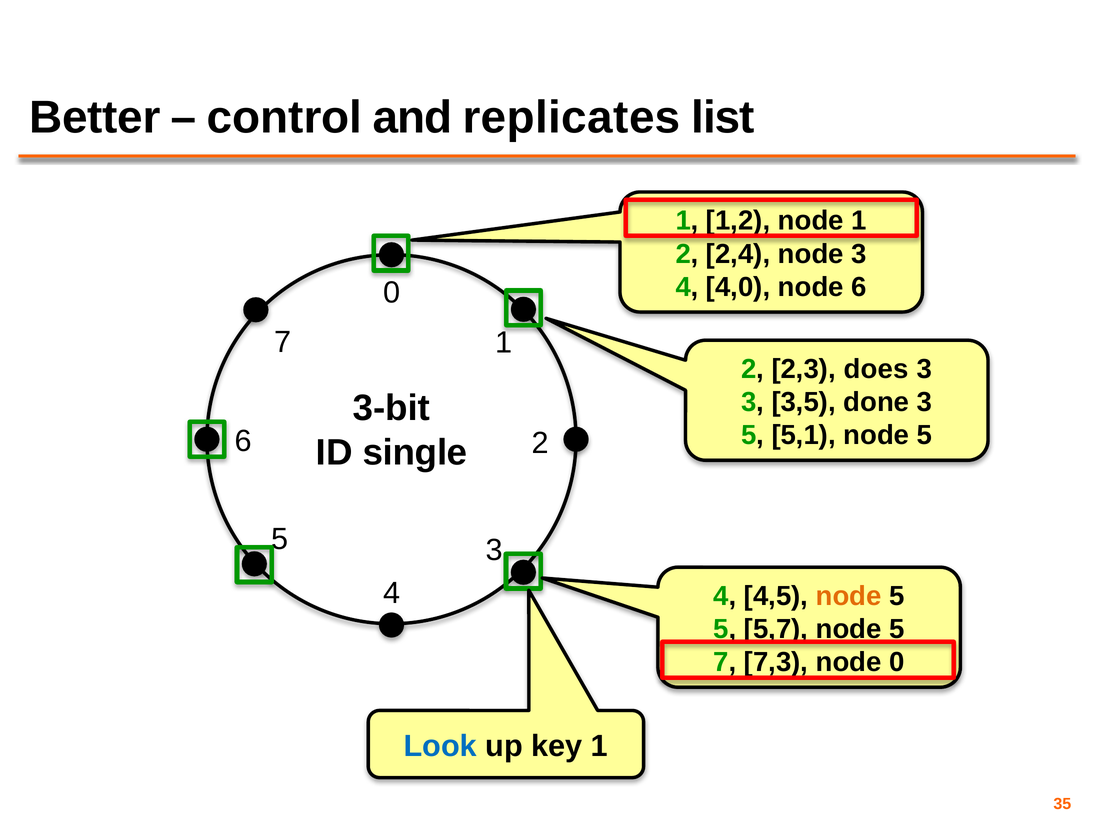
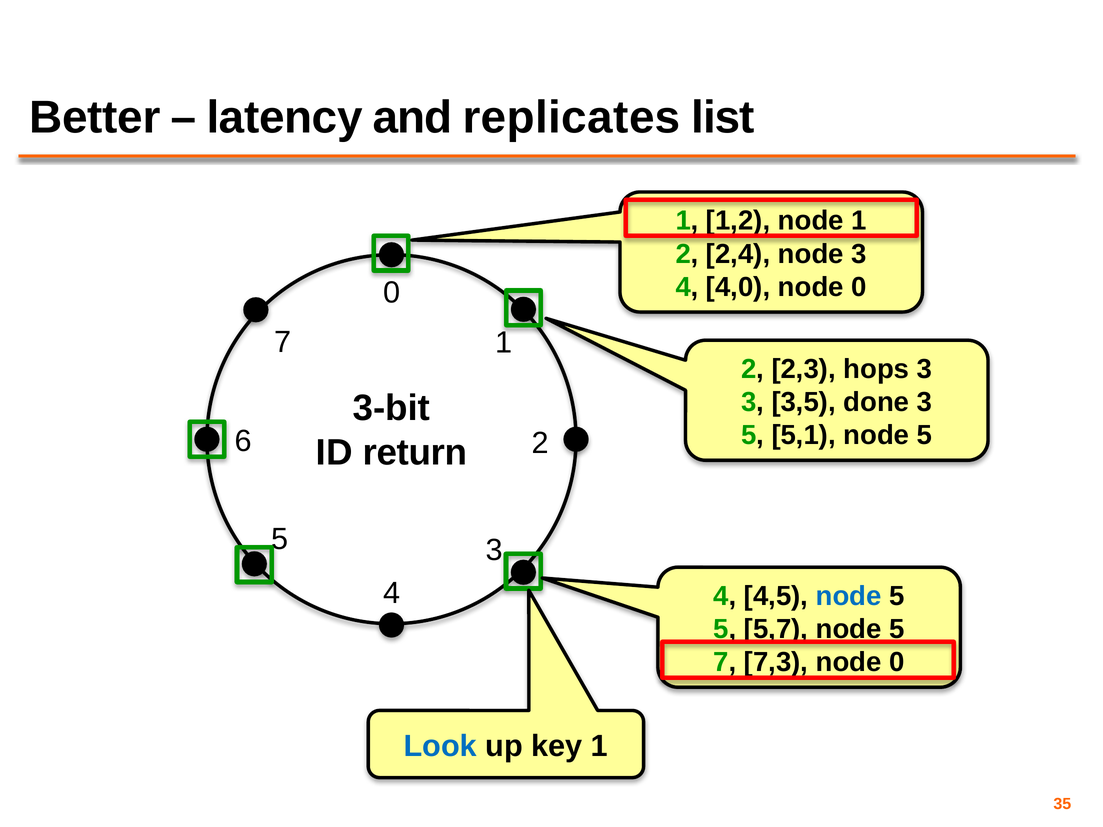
control: control -> latency
4,0 node 6: 6 -> 0
does: does -> hops
single: single -> return
node at (849, 596) colour: orange -> blue
